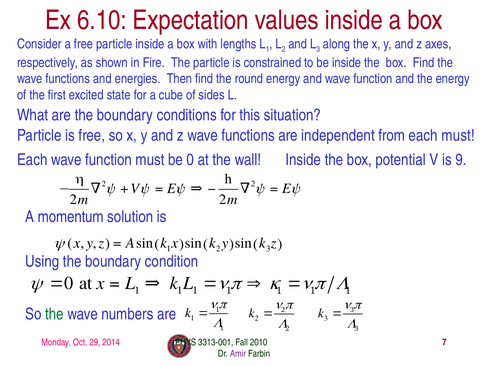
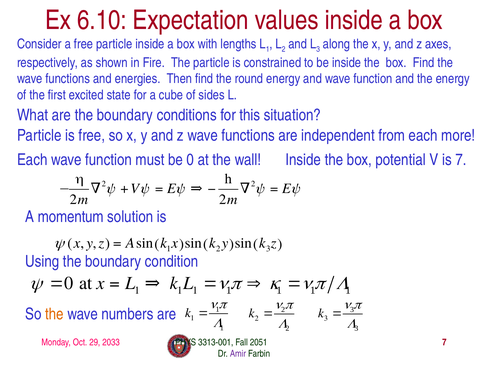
each must: must -> more
is 9: 9 -> 7
the at (54, 314) colour: green -> orange
2014: 2014 -> 2033
2010: 2010 -> 2051
